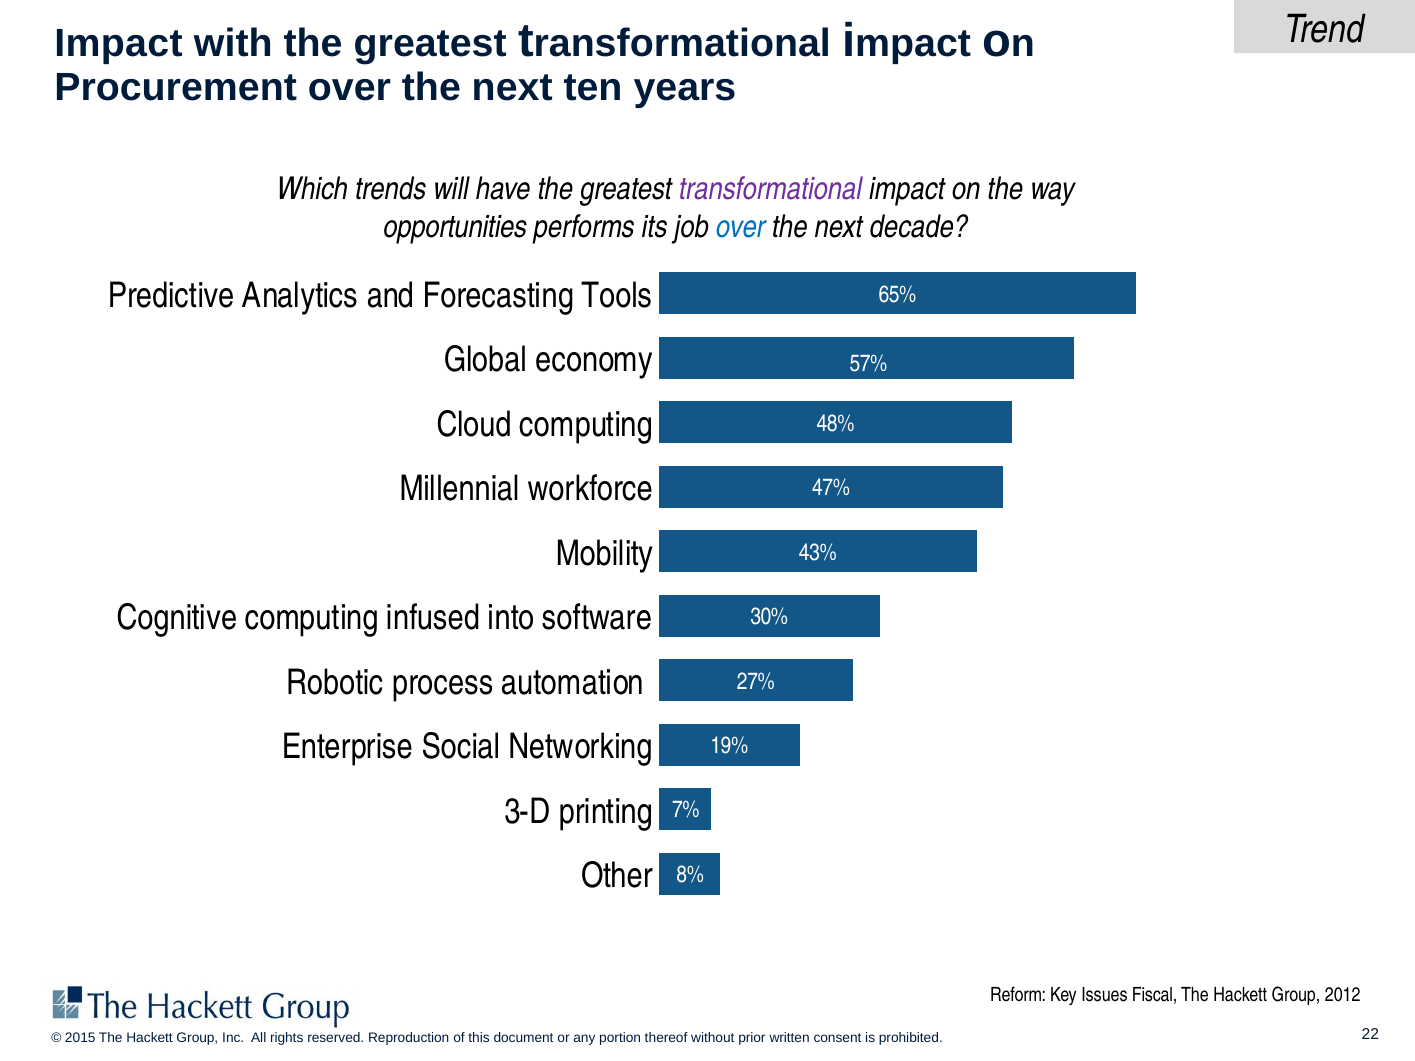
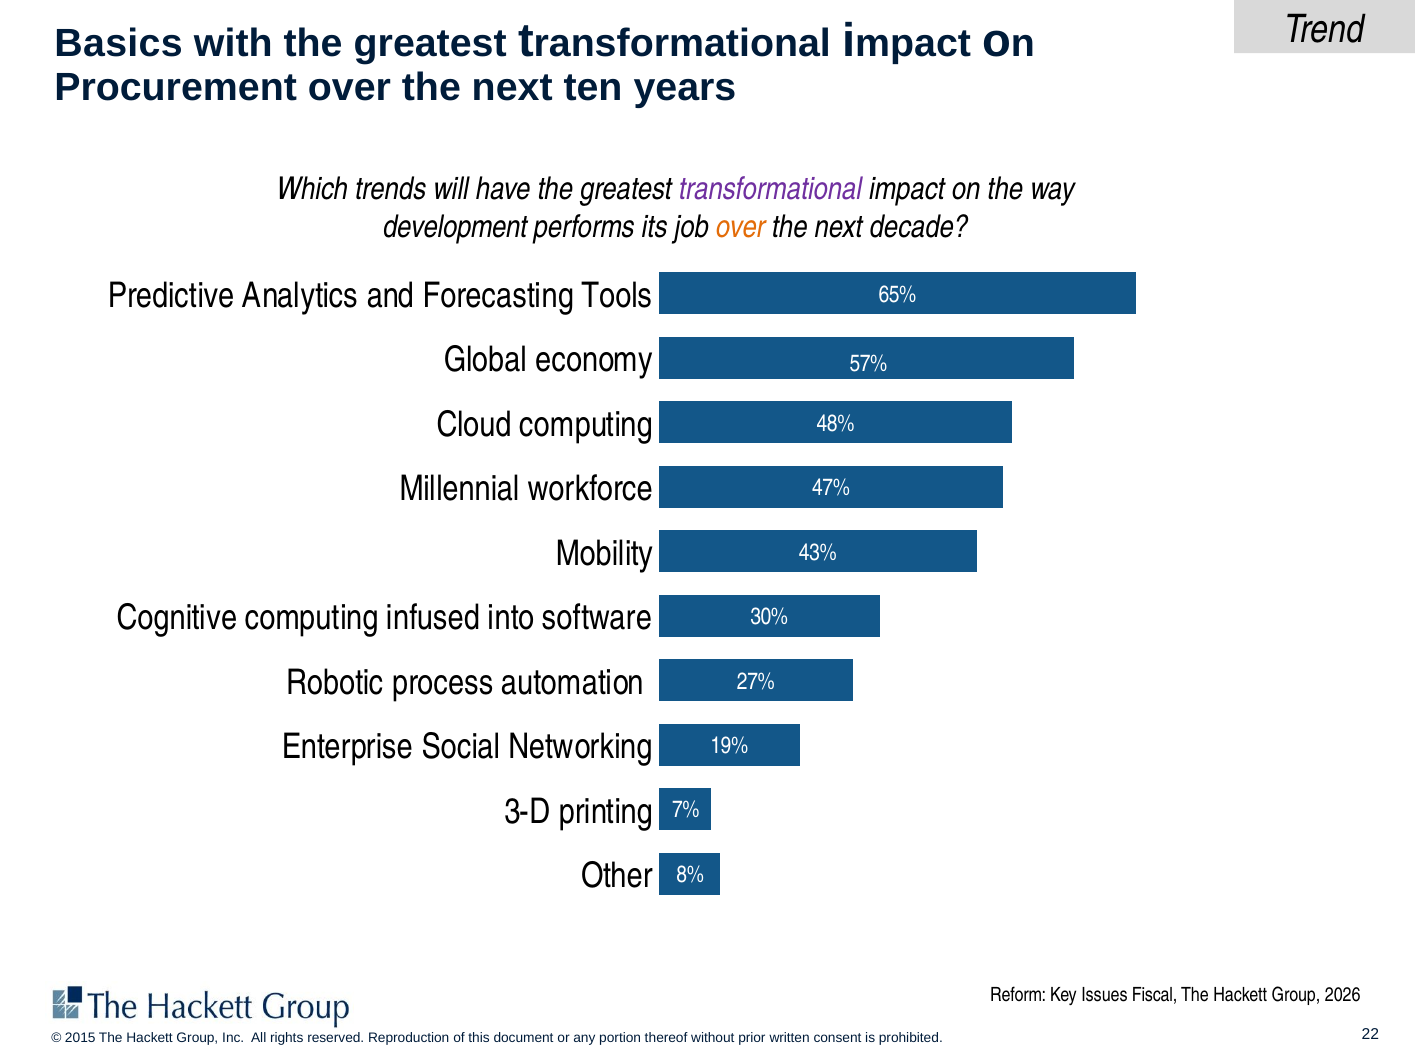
Impact at (119, 43): Impact -> Basics
opportunities: opportunities -> development
over at (741, 227) colour: blue -> orange
2012: 2012 -> 2026
